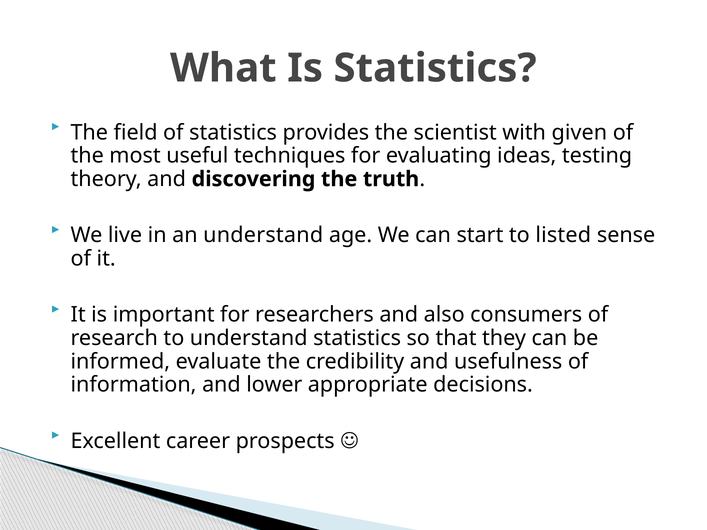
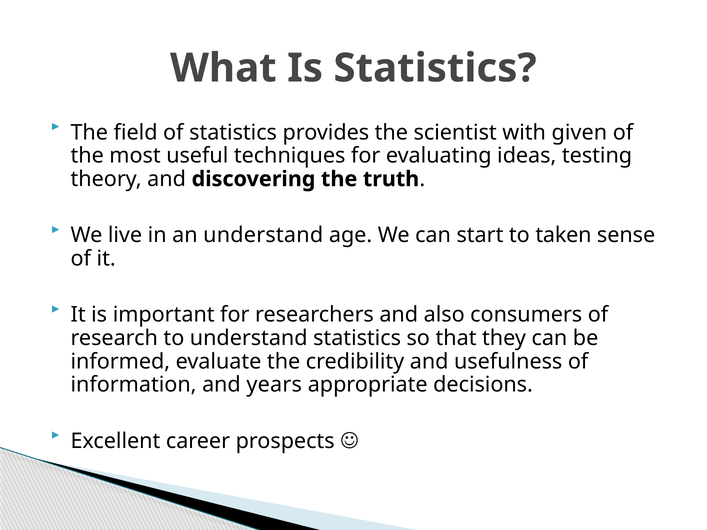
listed: listed -> taken
lower: lower -> years
